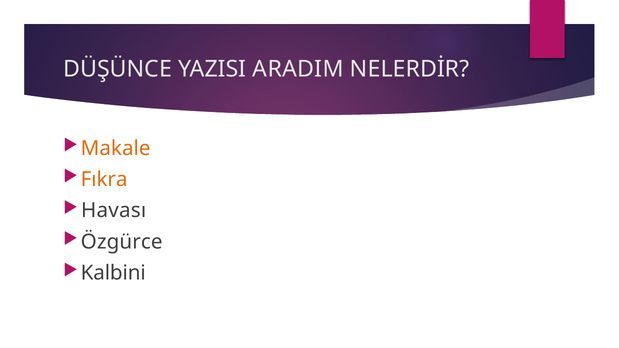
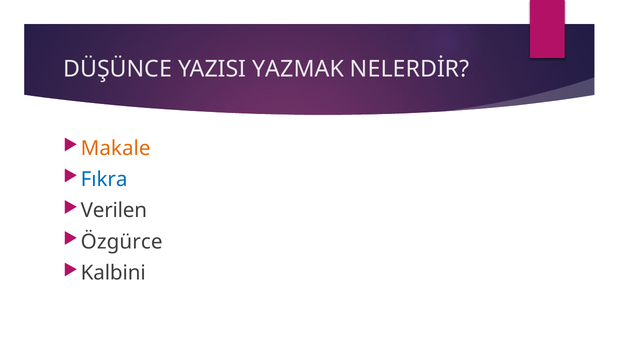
ARADIM: ARADIM -> YAZMAK
Fıkra colour: orange -> blue
Havası: Havası -> Verilen
